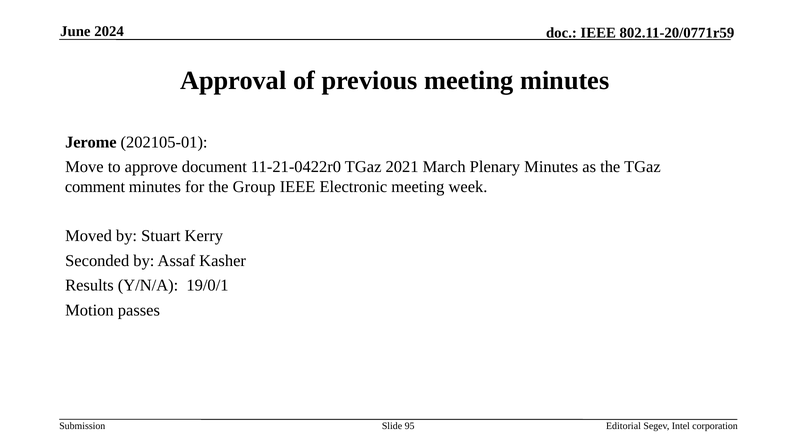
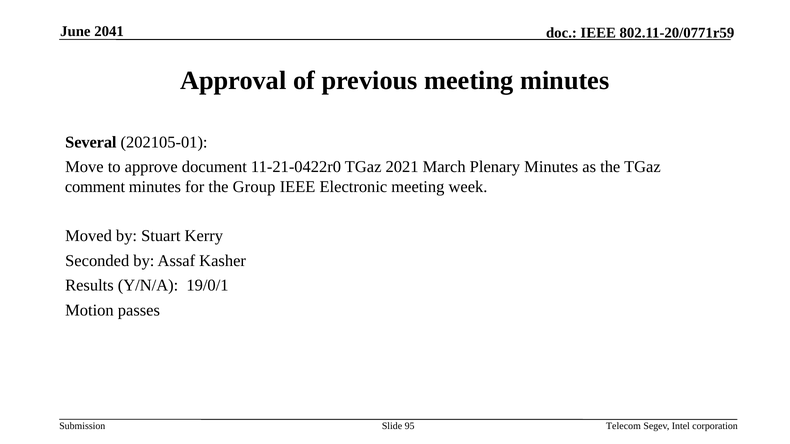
2024: 2024 -> 2041
Jerome: Jerome -> Several
Editorial: Editorial -> Telecom
